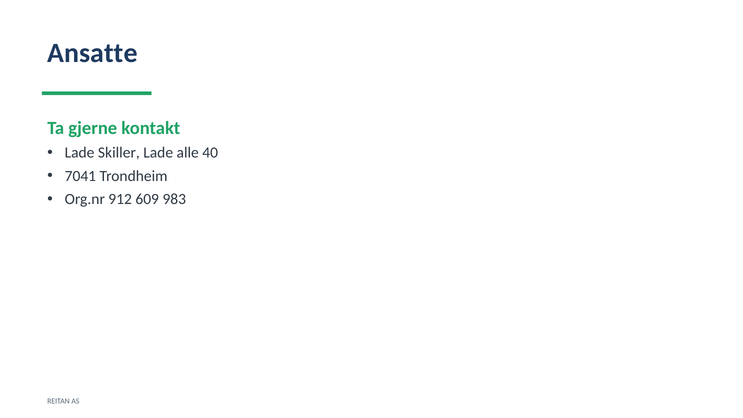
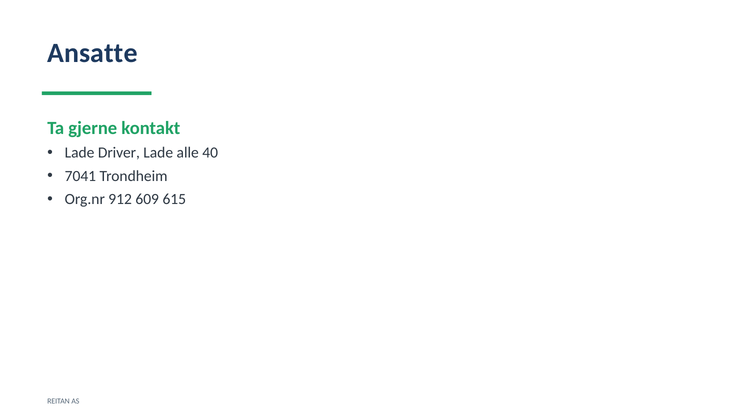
Skiller: Skiller -> Driver
983: 983 -> 615
